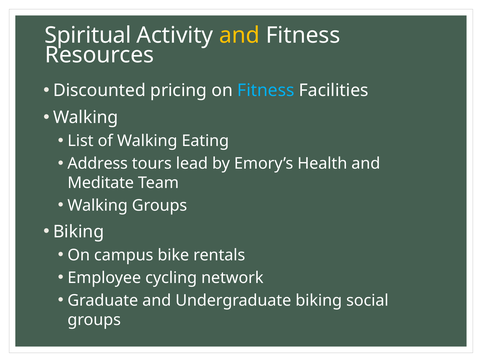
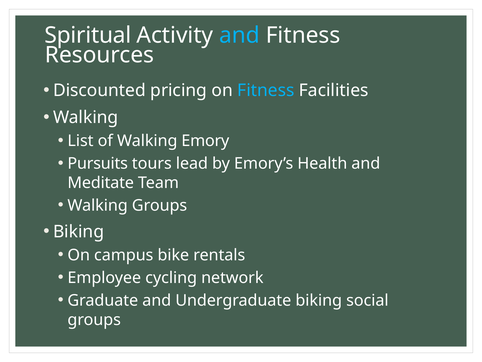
and at (240, 35) colour: yellow -> light blue
Eating: Eating -> Emory
Address: Address -> Pursuits
